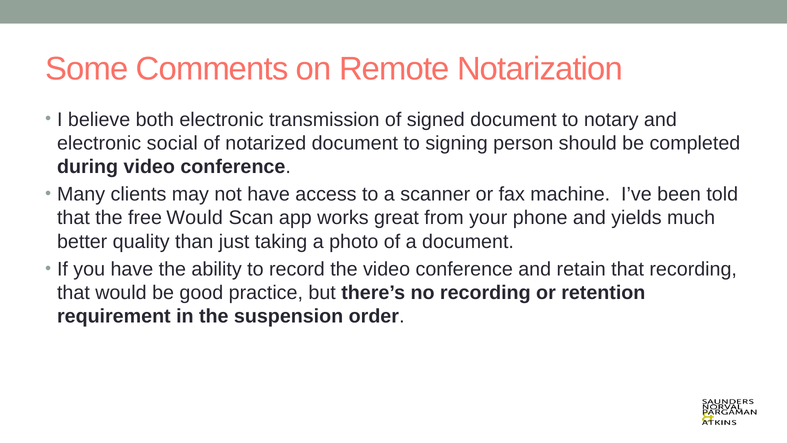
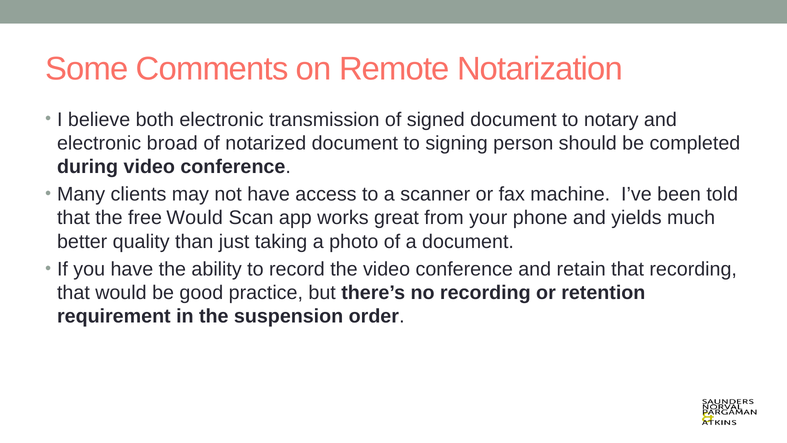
social: social -> broad
